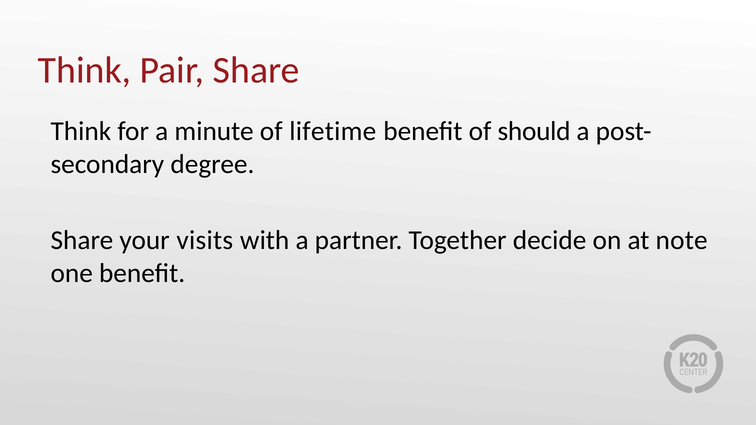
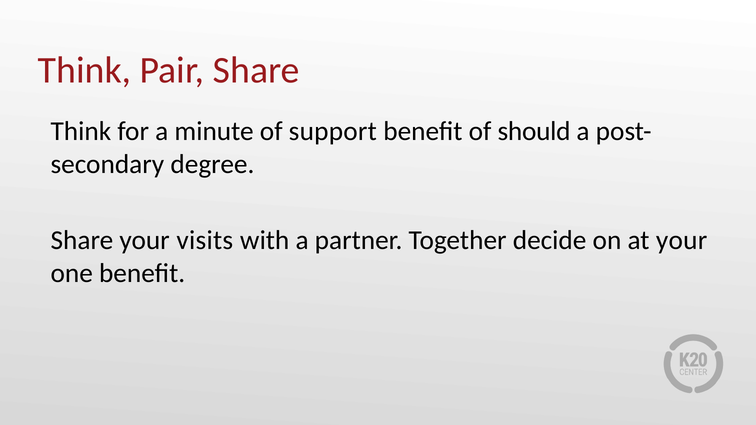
lifetime: lifetime -> support
at note: note -> your
